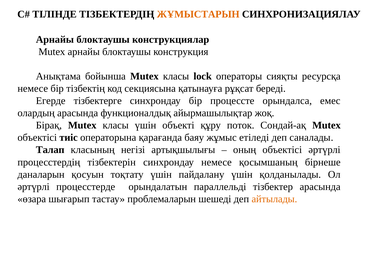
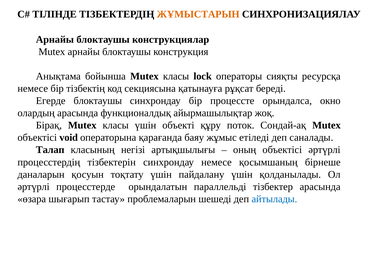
Егерде тізбектерге: тізбектерге -> блоктаушы
емес: емес -> окно
тиіс: тиіс -> void
айтылады colour: orange -> blue
